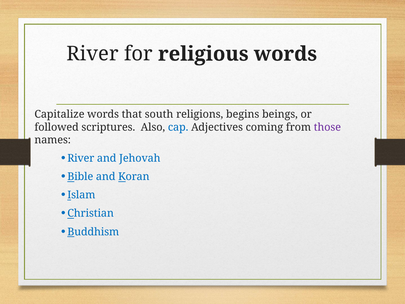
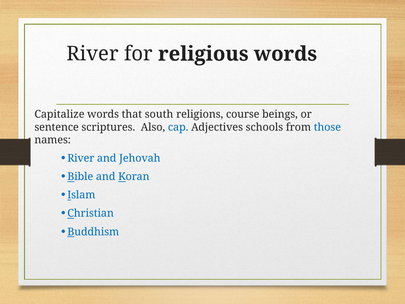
begins: begins -> course
followed: followed -> sentence
coming: coming -> schools
those colour: purple -> blue
